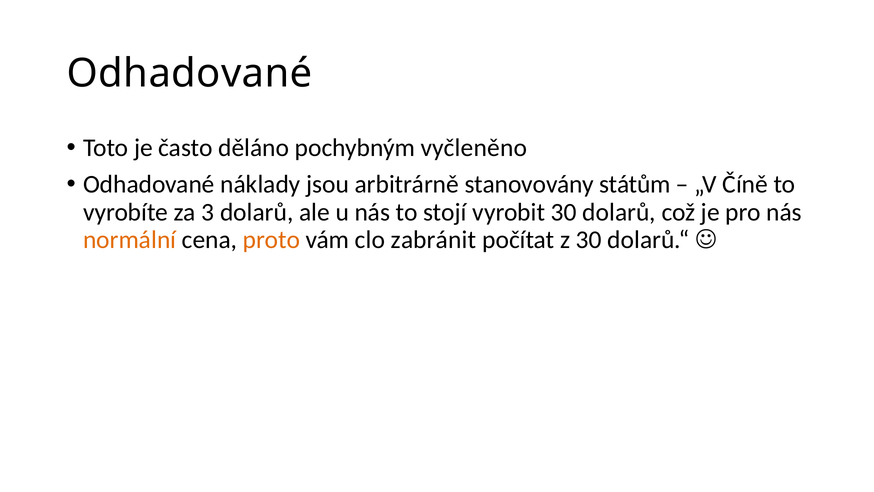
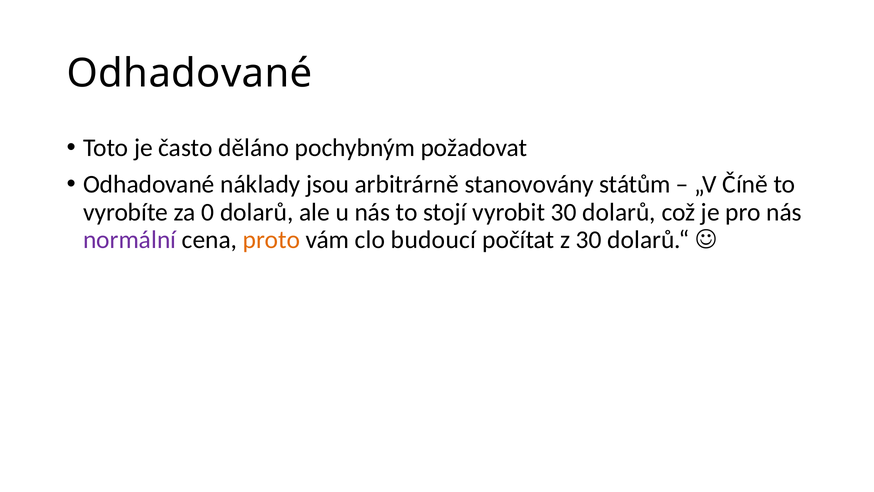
vyčleněno: vyčleněno -> požadovat
3: 3 -> 0
normální colour: orange -> purple
zabránit: zabránit -> budoucí
